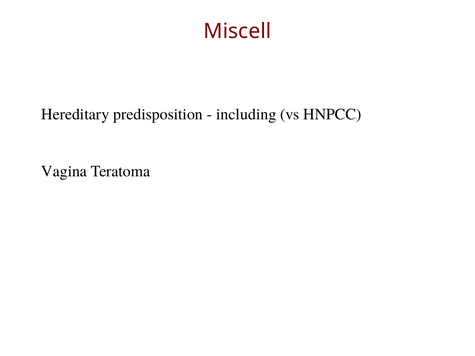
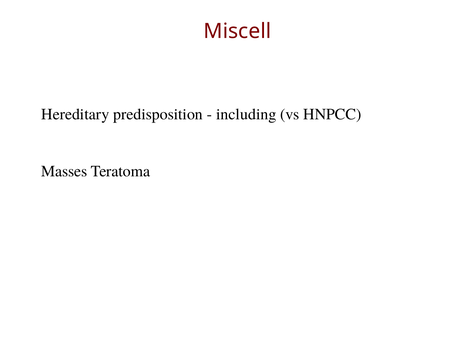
Vagina: Vagina -> Masses
